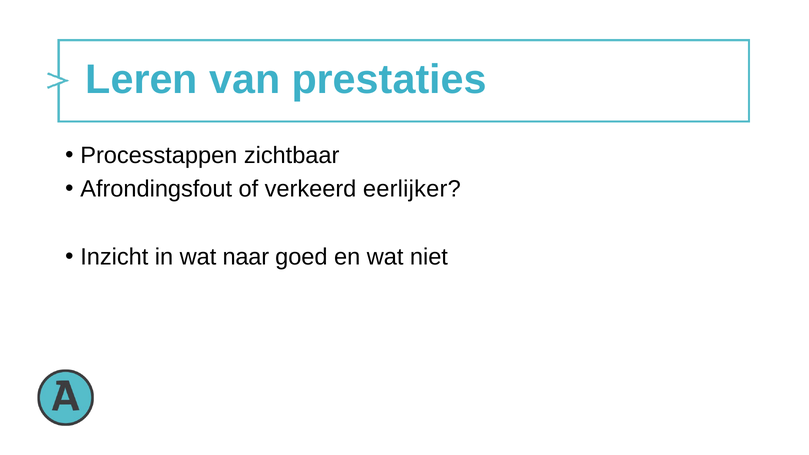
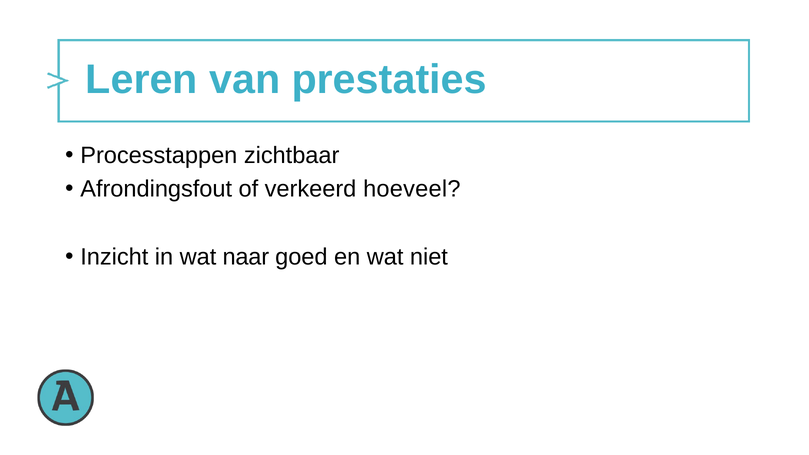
eerlijker: eerlijker -> hoeveel
